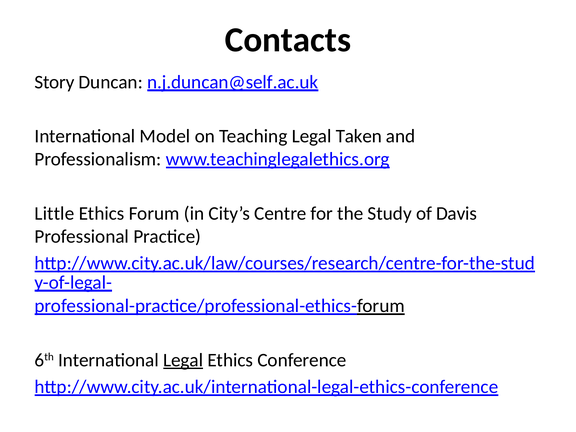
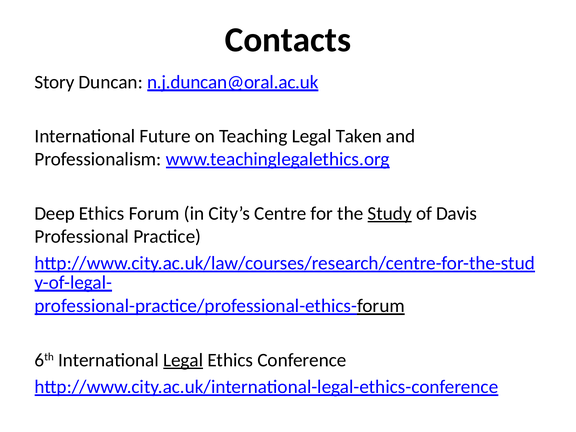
n.j.duncan@self.ac.uk: n.j.duncan@self.ac.uk -> n.j.duncan@oral.ac.uk
Model: Model -> Future
Little: Little -> Deep
Study underline: none -> present
